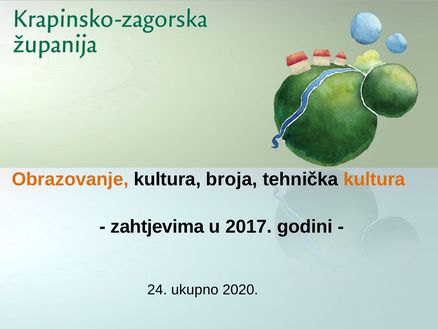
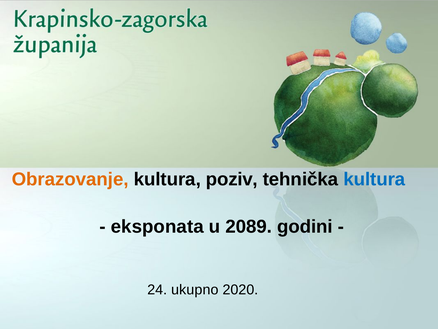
broja: broja -> poziv
kultura at (374, 179) colour: orange -> blue
zahtjevima: zahtjevima -> eksponata
2017: 2017 -> 2089
